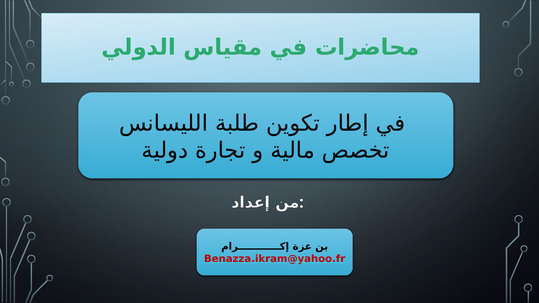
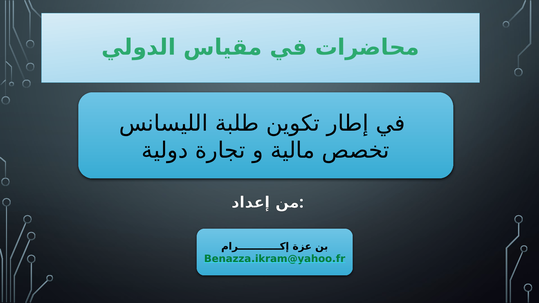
Benazza.ikram@yahoo.fr colour: red -> green
